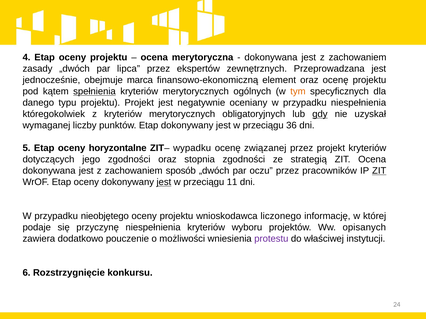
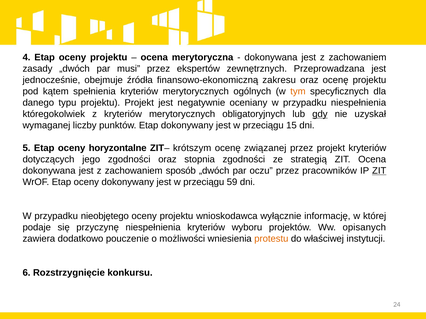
lipca: lipca -> musi
marca: marca -> źródła
element: element -> zakresu
spełnienia underline: present -> none
36: 36 -> 15
wypadku: wypadku -> krótszym
jest at (164, 182) underline: present -> none
11: 11 -> 59
liczonego: liczonego -> wyłącznie
protestu colour: purple -> orange
